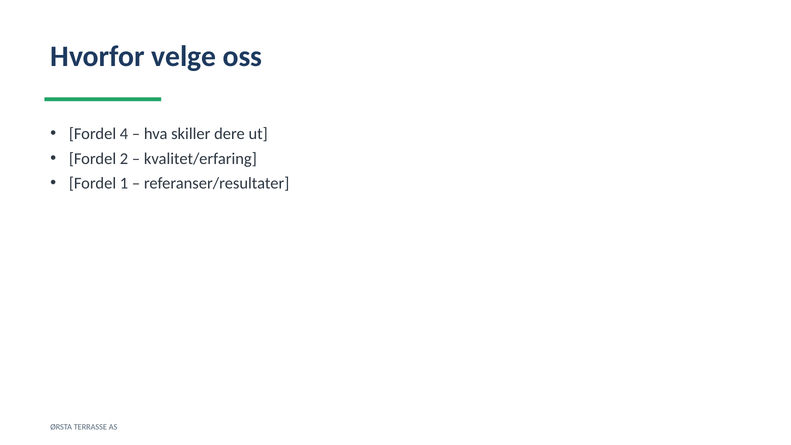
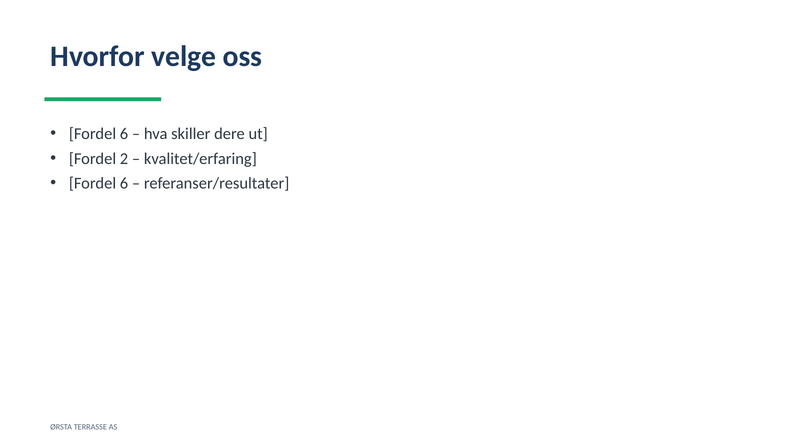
4 at (124, 134): 4 -> 6
1 at (124, 183): 1 -> 6
